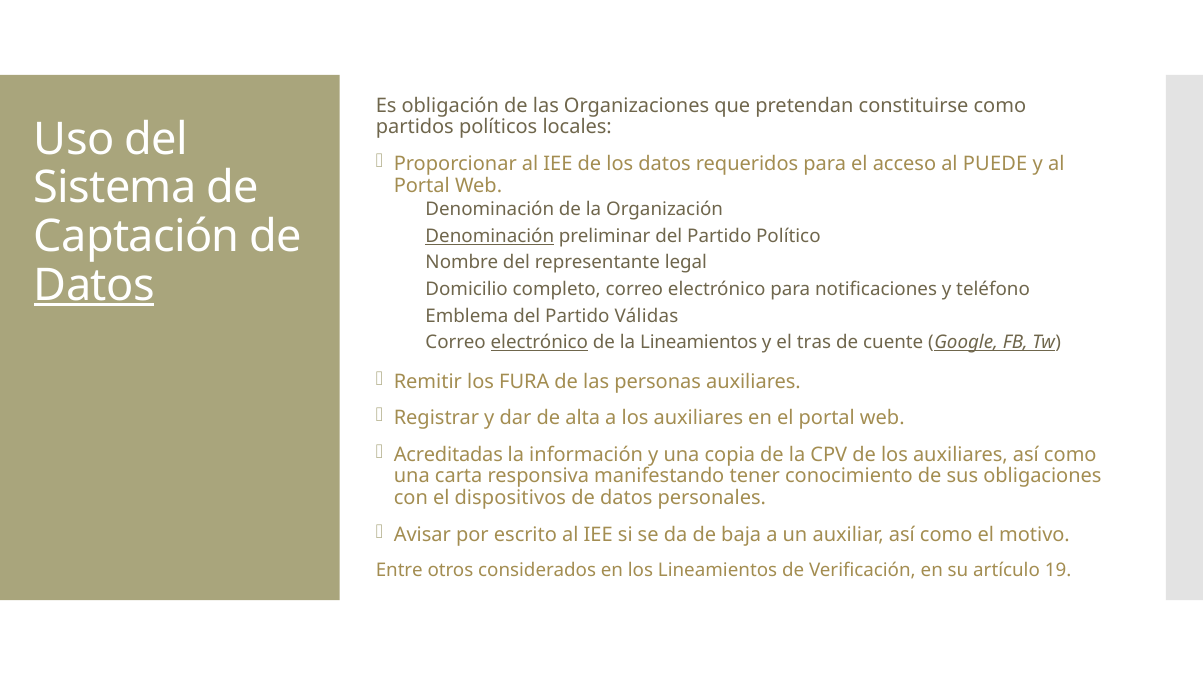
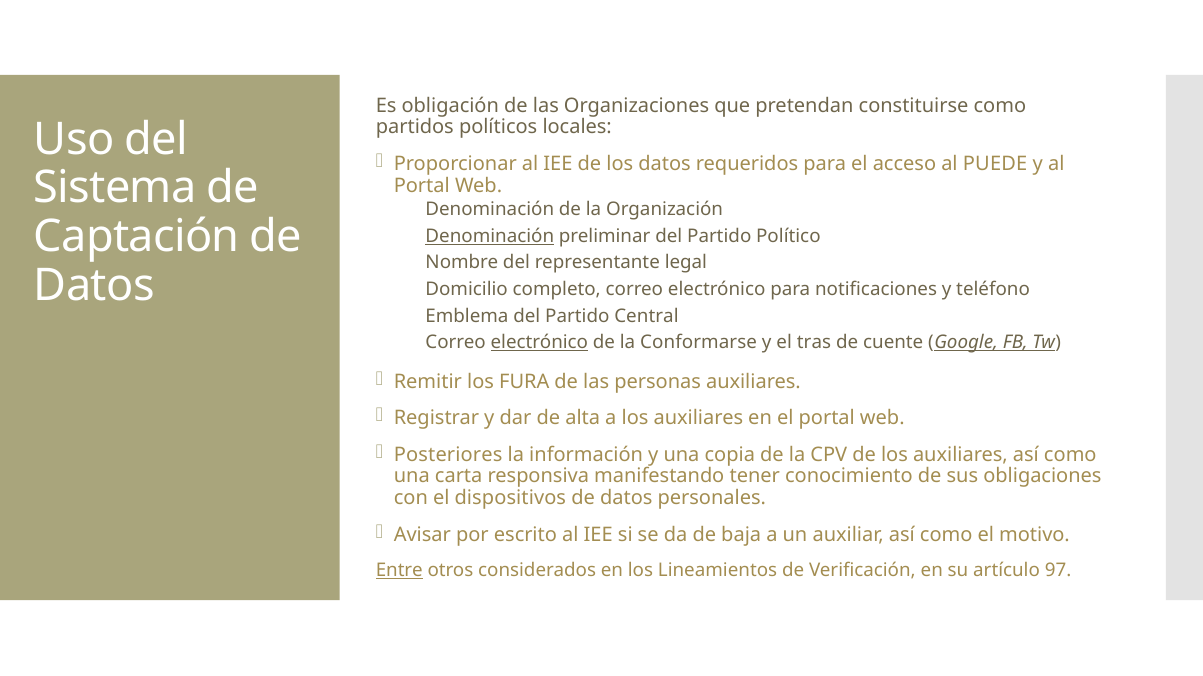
Datos at (94, 286) underline: present -> none
Válidas: Válidas -> Central
la Lineamientos: Lineamientos -> Conformarse
Acreditadas: Acreditadas -> Posteriores
Entre underline: none -> present
19: 19 -> 97
